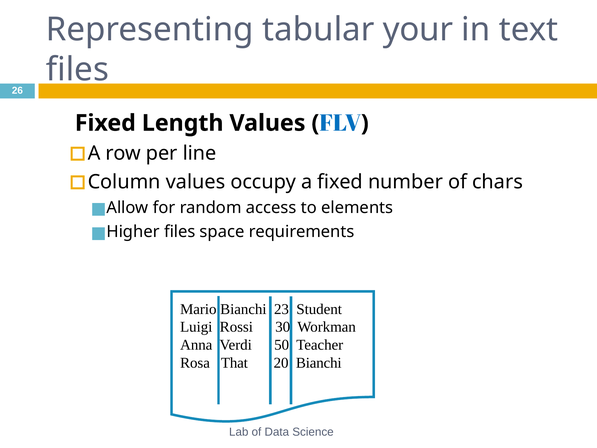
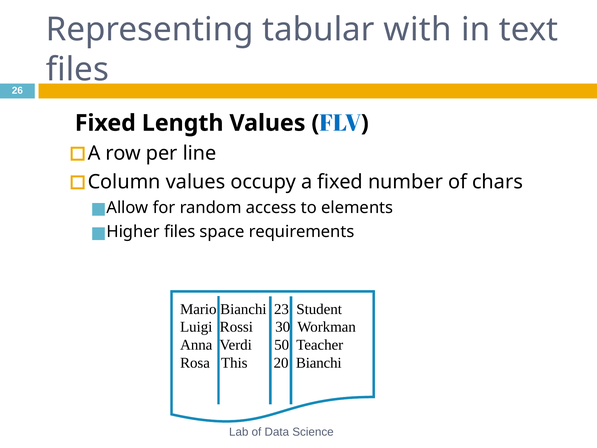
your: your -> with
That: That -> This
